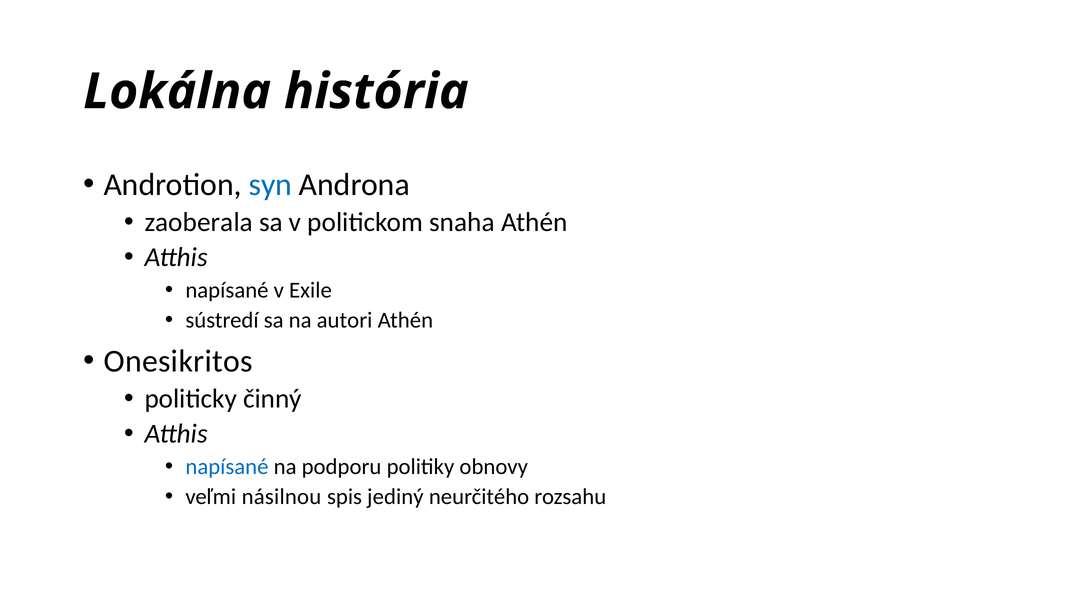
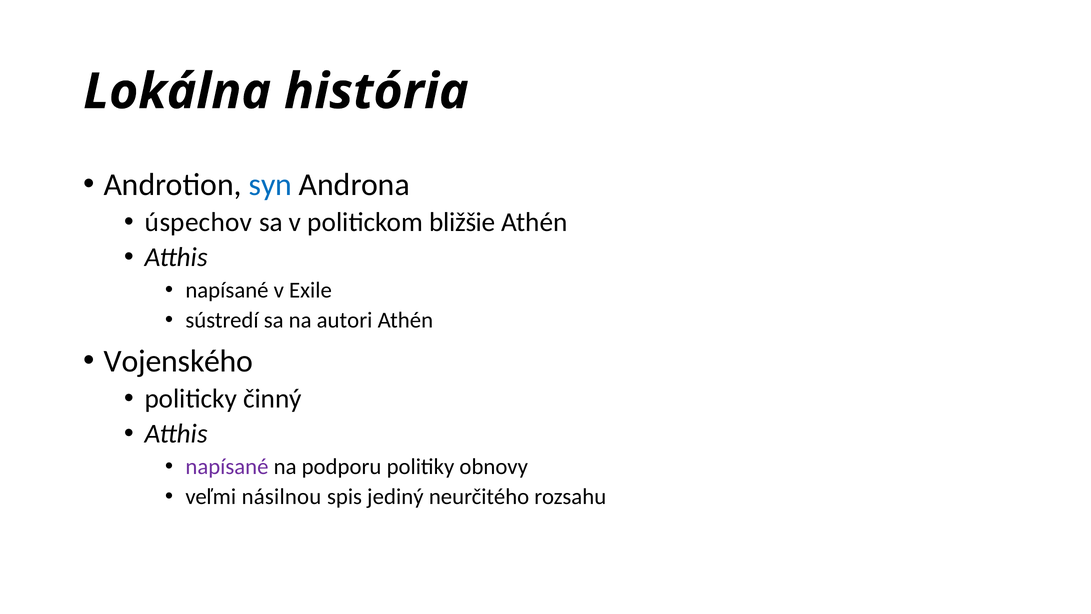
zaoberala: zaoberala -> úspechov
snaha: snaha -> bližšie
Onesikritos: Onesikritos -> Vojenského
napísané at (227, 466) colour: blue -> purple
